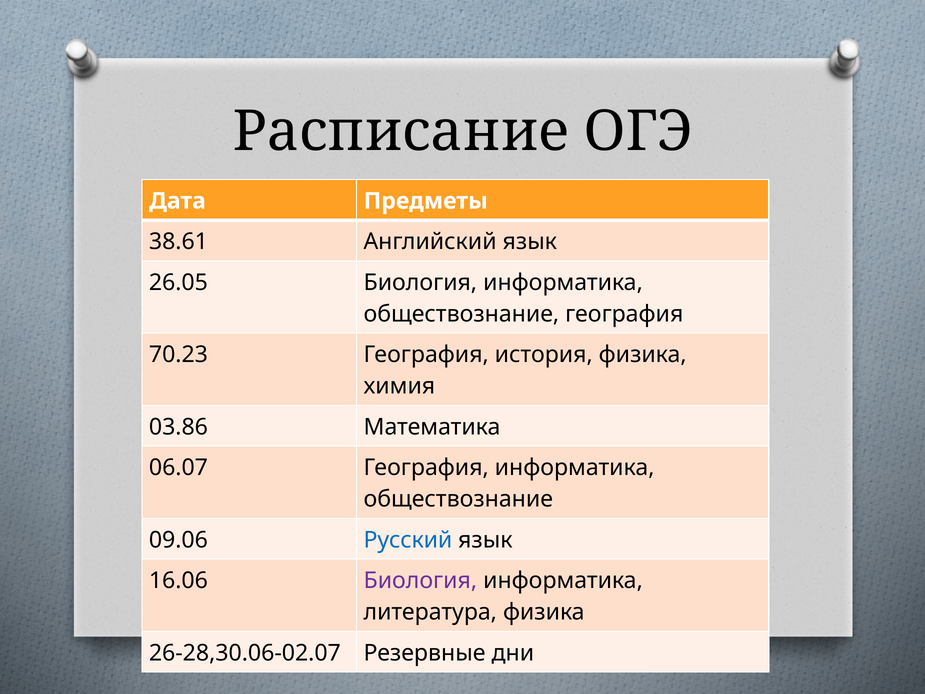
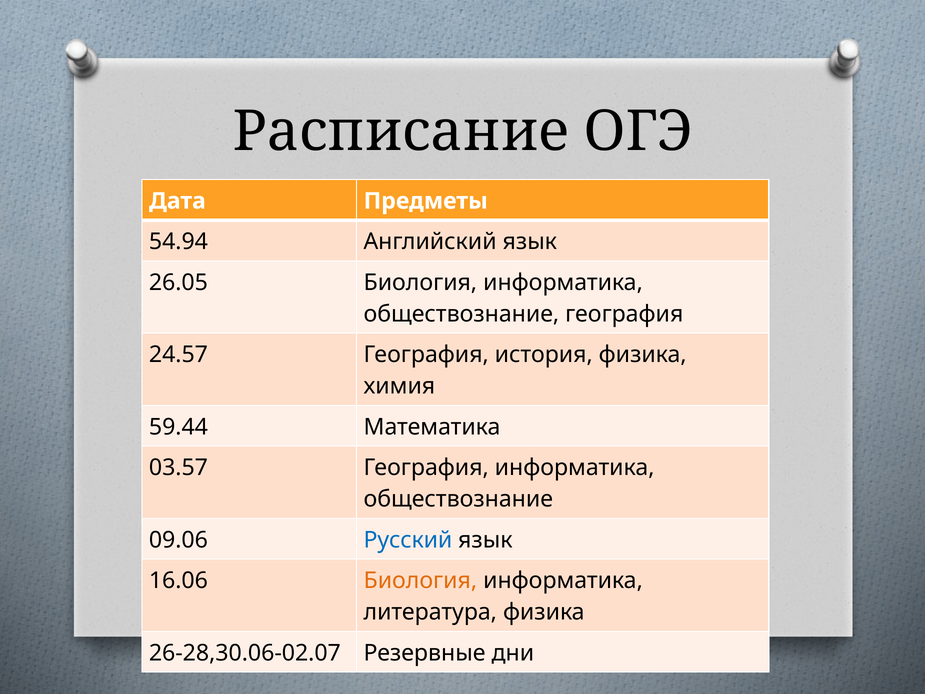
38.61: 38.61 -> 54.94
70.23: 70.23 -> 24.57
03.86: 03.86 -> 59.44
06.07: 06.07 -> 03.57
Биология at (420, 581) colour: purple -> orange
